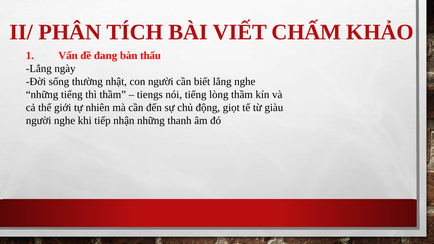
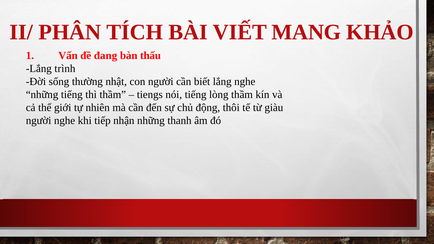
CHẤM: CHẤM -> MANG
ngày: ngày -> trình
giọt: giọt -> thôi
